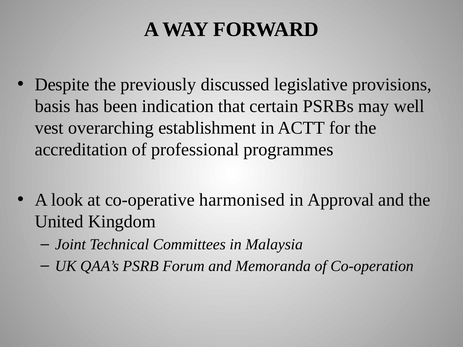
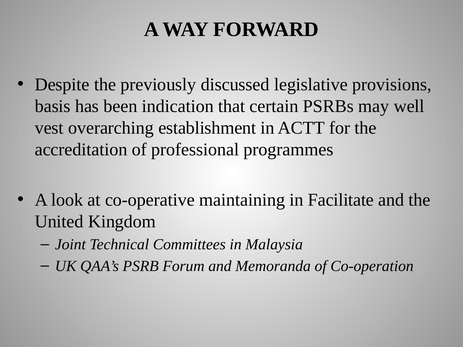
harmonised: harmonised -> maintaining
Approval: Approval -> Facilitate
